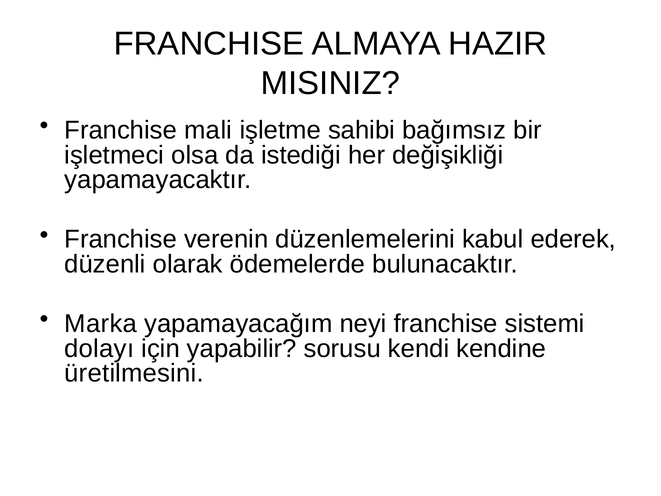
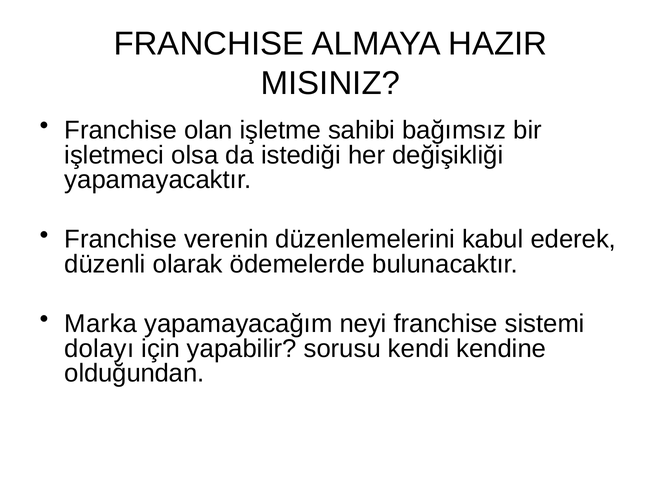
mali: mali -> olan
üretilmesini: üretilmesini -> olduğundan
